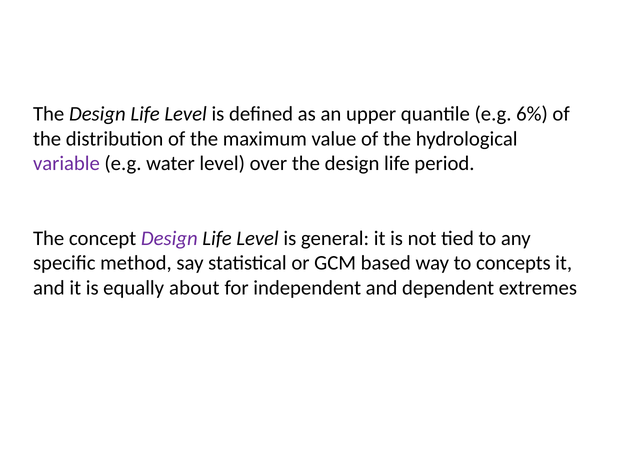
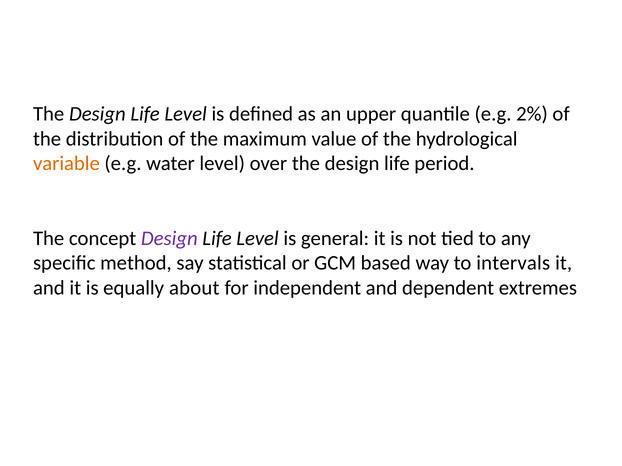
6%: 6% -> 2%
variable colour: purple -> orange
concepts: concepts -> intervals
